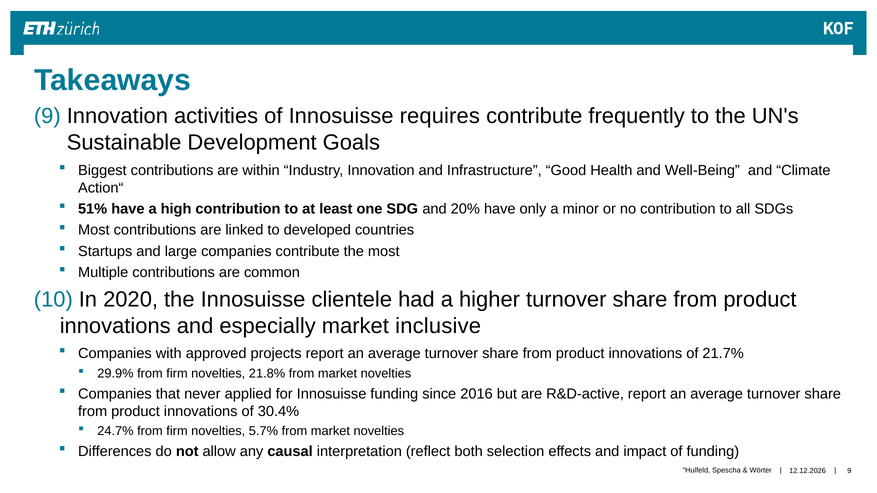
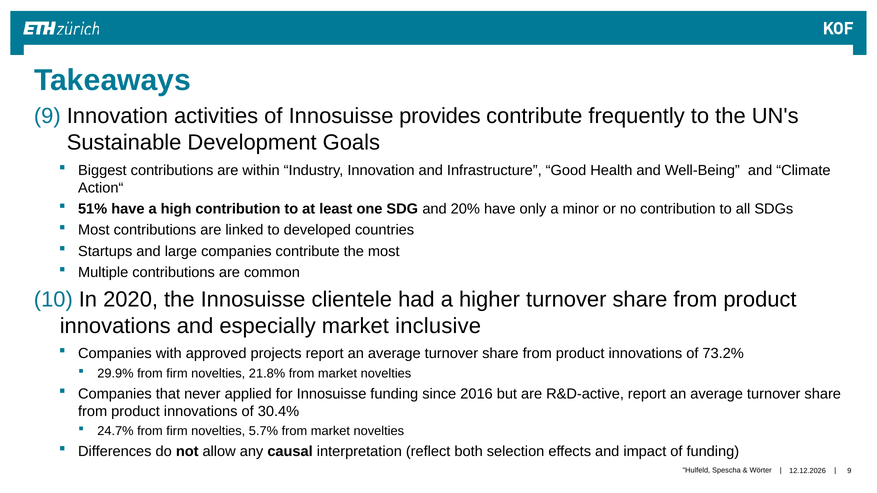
requires: requires -> provides
21.7%: 21.7% -> 73.2%
